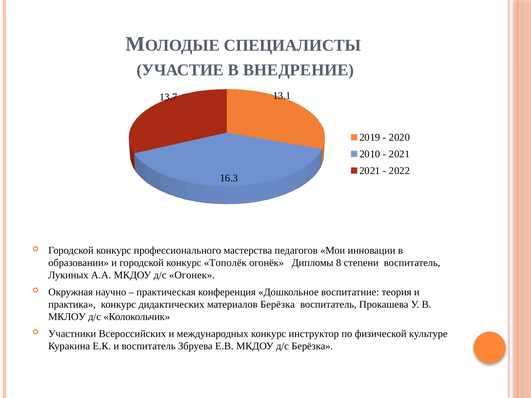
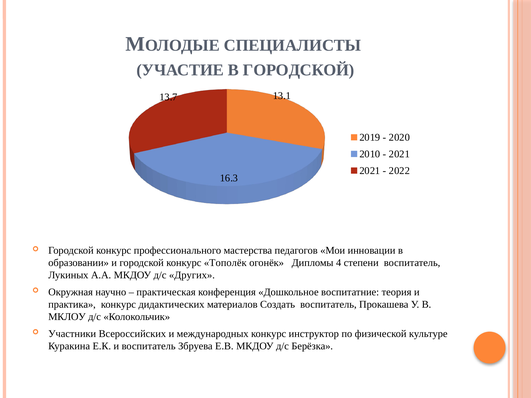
В ВНЕДРЕНИЕ: ВНЕДРЕНИЕ -> ГОРОДСКОЙ
8: 8 -> 4
Огонек: Огонек -> Других
материалов Берёзка: Берёзка -> Создать
